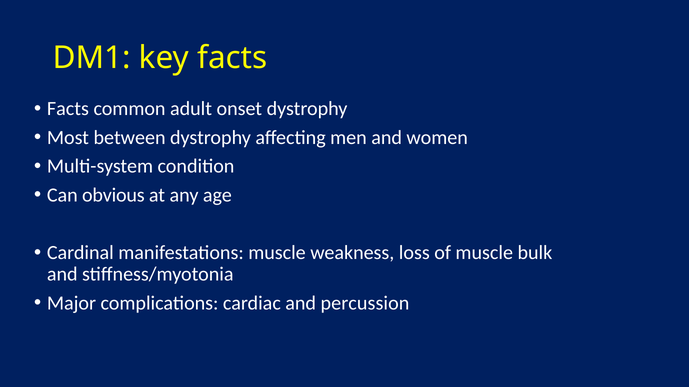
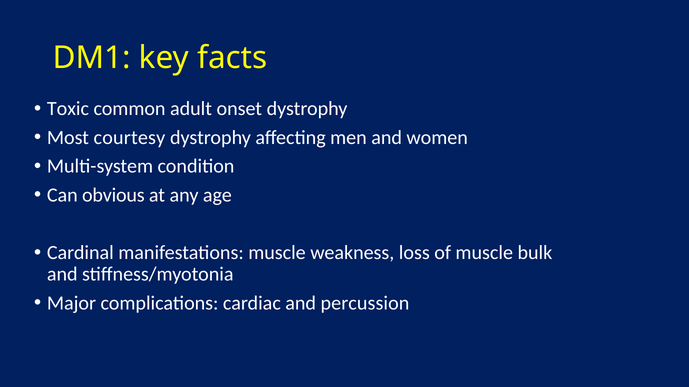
Facts at (68, 109): Facts -> Toxic
between: between -> courtesy
